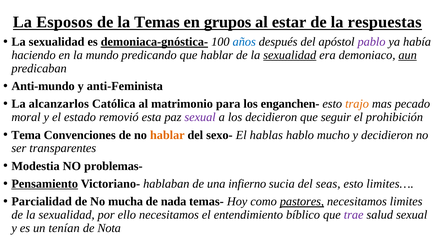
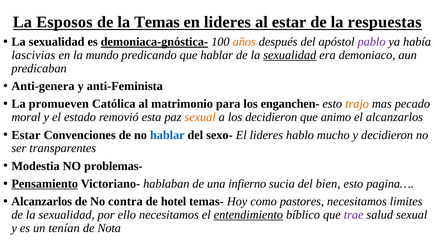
en grupos: grupos -> lideres
años colour: blue -> orange
haciendo: haciendo -> lascivias
aun underline: present -> none
Anti-mundo: Anti-mundo -> Anti-genera
alcanzarlos: alcanzarlos -> promueven
sexual at (200, 117) colour: purple -> orange
seguir: seguir -> animo
el prohibición: prohibición -> alcanzarlos
Tema at (26, 135): Tema -> Estar
hablar at (167, 135) colour: orange -> blue
El hablas: hablas -> lideres
seas: seas -> bien
limites…: limites… -> pagina…
Parcialidad at (42, 201): Parcialidad -> Alcanzarlos
mucha: mucha -> contra
nada: nada -> hotel
pastores underline: present -> none
entendimiento underline: none -> present
